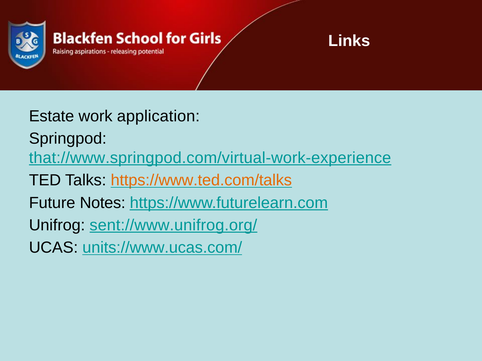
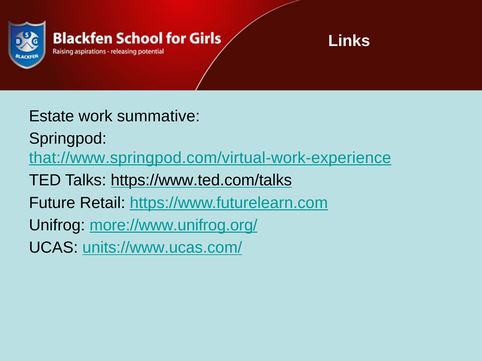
application: application -> summative
https://www.ted.com/talks colour: orange -> black
Notes: Notes -> Retail
sent://www.unifrog.org/: sent://www.unifrog.org/ -> more://www.unifrog.org/
